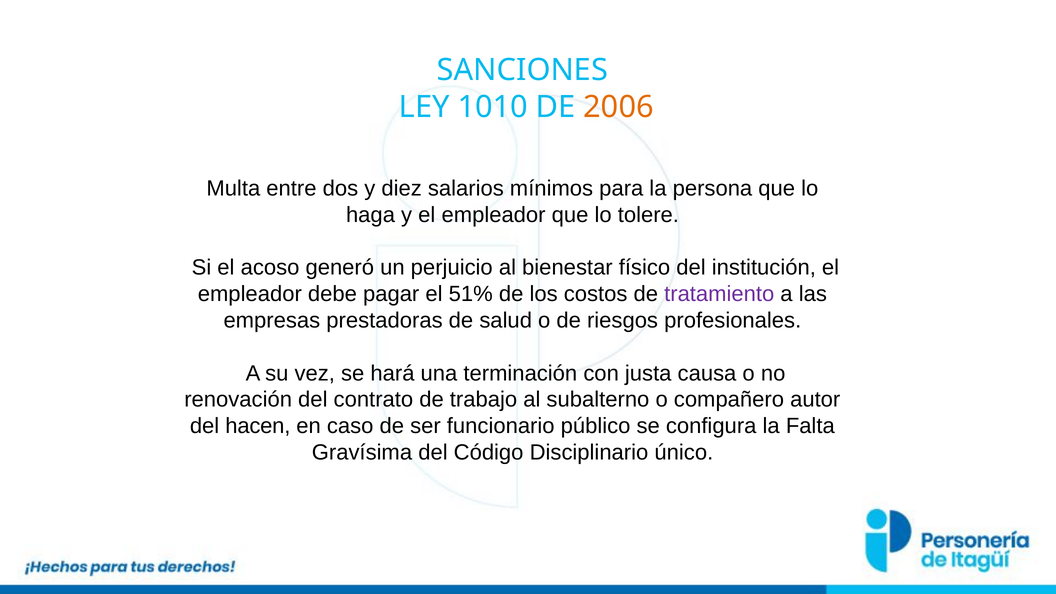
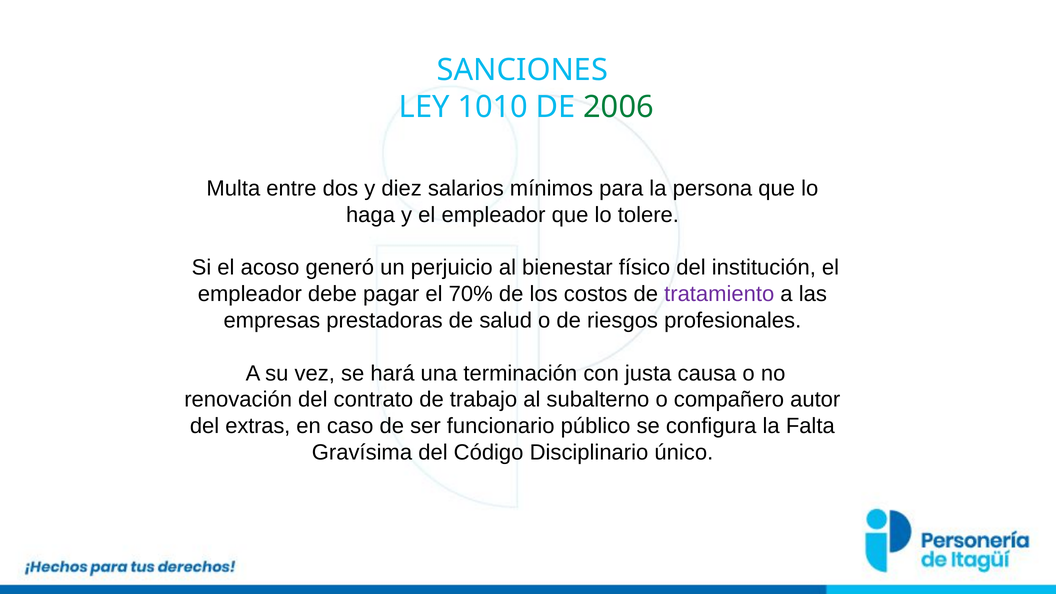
2006 colour: orange -> green
51%: 51% -> 70%
hacen: hacen -> extras
